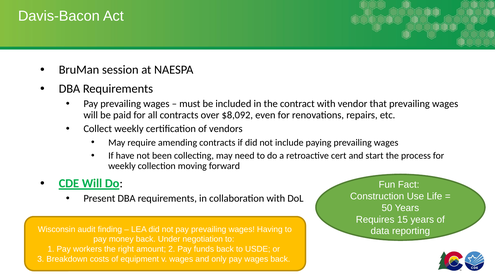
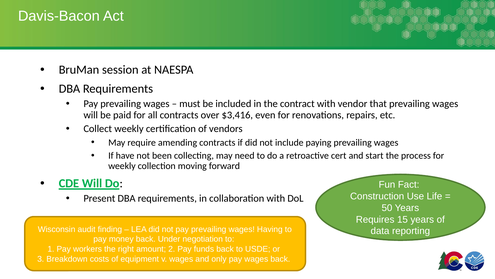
$8,092: $8,092 -> $3,416
